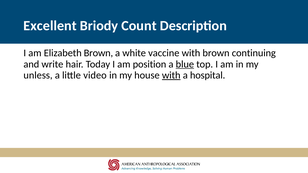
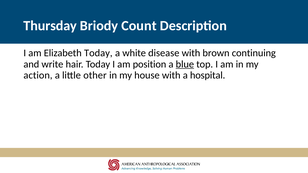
Excellent: Excellent -> Thursday
Elizabeth Brown: Brown -> Today
vaccine: vaccine -> disease
unless: unless -> action
video: video -> other
with at (171, 75) underline: present -> none
